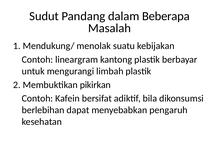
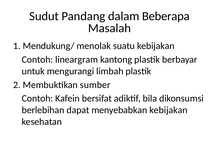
pikirkan: pikirkan -> sumber
menyebabkan pengaruh: pengaruh -> kebijakan
